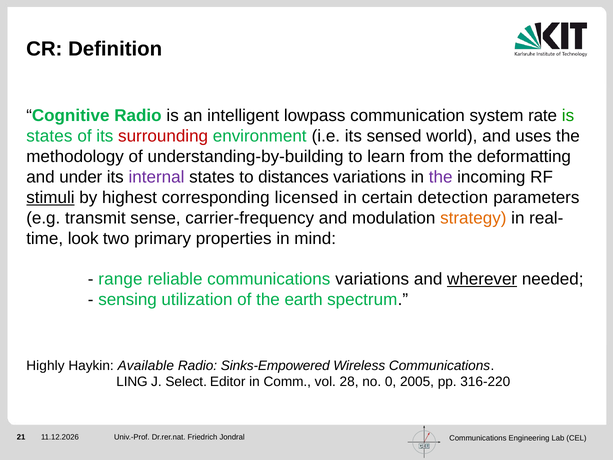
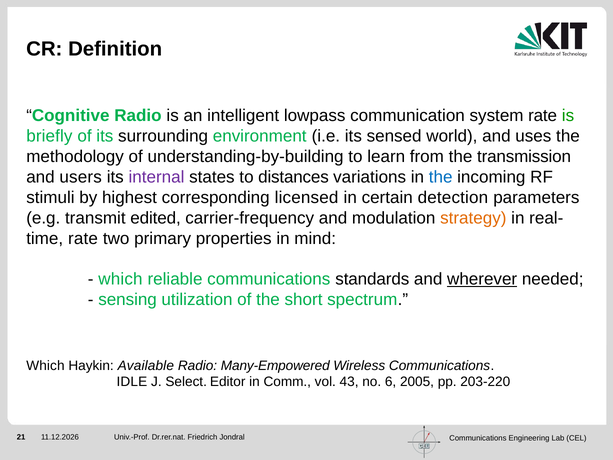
states at (49, 136): states -> briefly
surrounding colour: red -> black
deformatting: deformatting -> transmission
under: under -> users
the at (441, 177) colour: purple -> blue
stimuli underline: present -> none
sense: sense -> edited
look at (83, 238): look -> rate
range at (120, 279): range -> which
communications variations: variations -> standards
earth: earth -> short
Highly at (45, 365): Highly -> Which
Sinks-Empowered: Sinks-Empowered -> Many-Empowered
LING: LING -> IDLE
28: 28 -> 43
0: 0 -> 6
316-220: 316-220 -> 203-220
